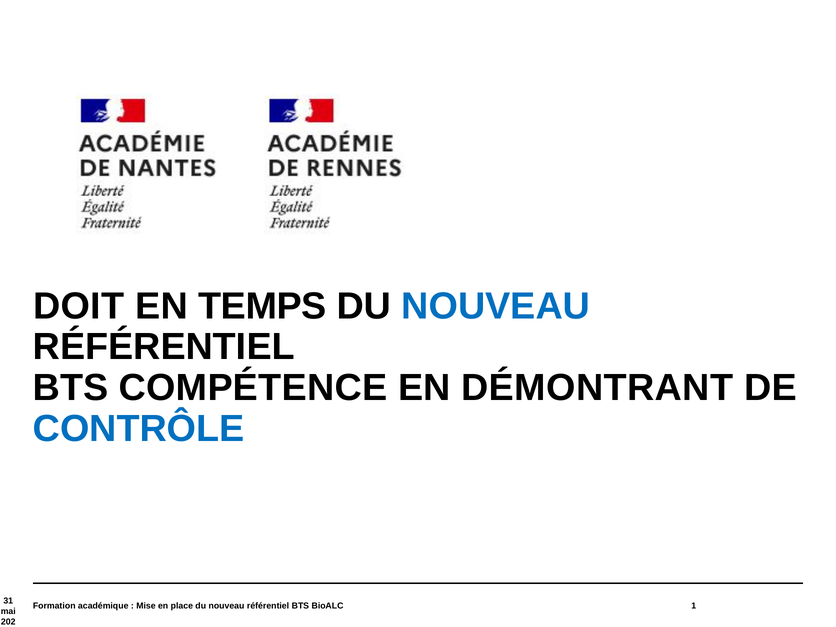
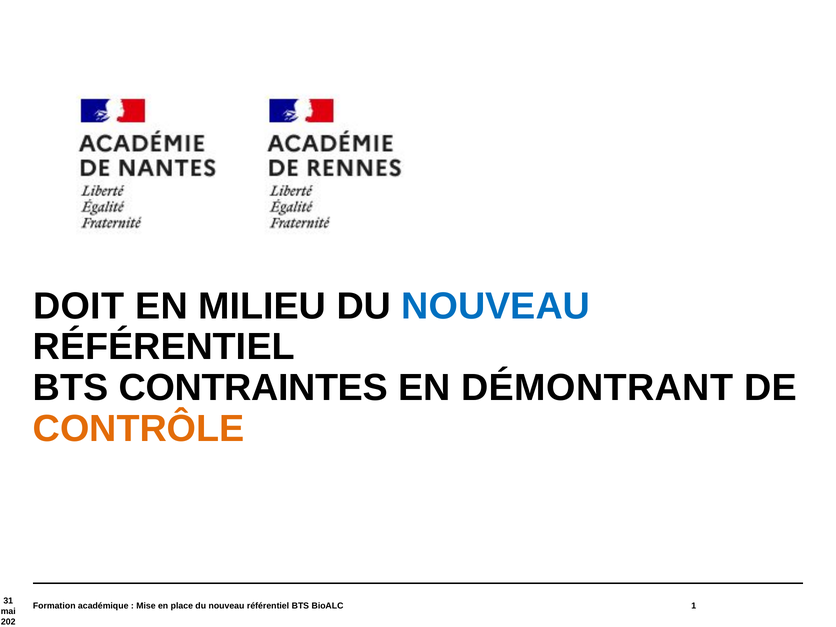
TEMPS: TEMPS -> MILIEU
COMPÉTENCE: COMPÉTENCE -> CONTRAINTES
CONTRÔLE colour: blue -> orange
